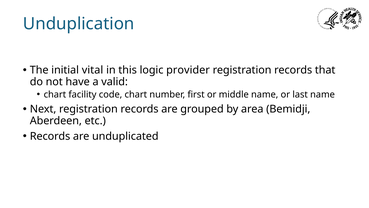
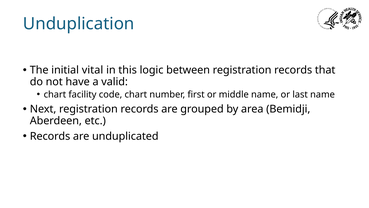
provider: provider -> between
